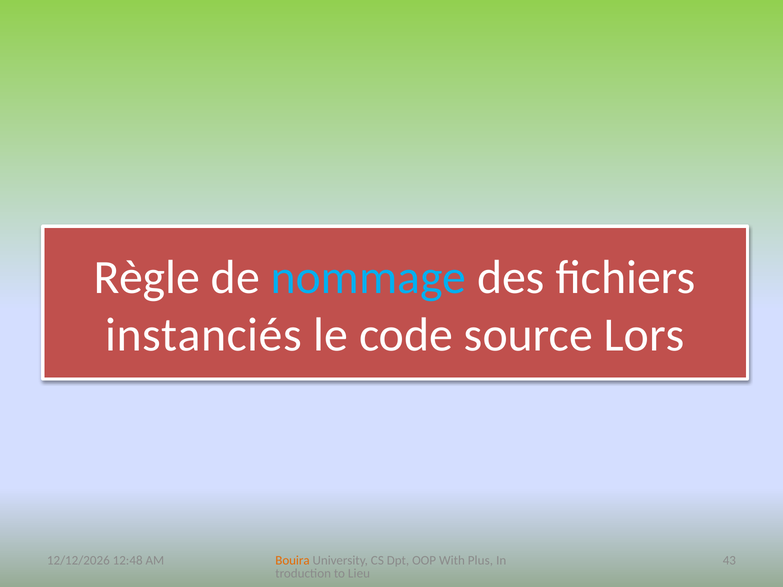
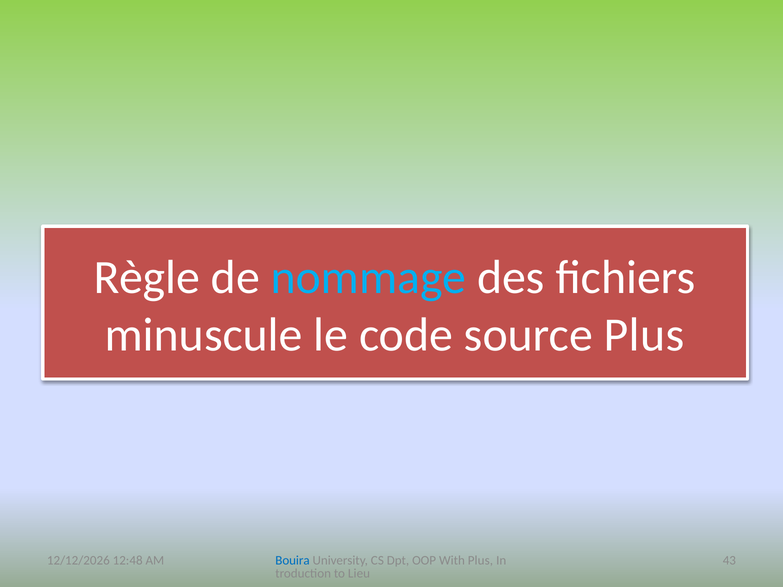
instanciés: instanciés -> minuscule
source Lors: Lors -> Plus
Bouira colour: orange -> blue
